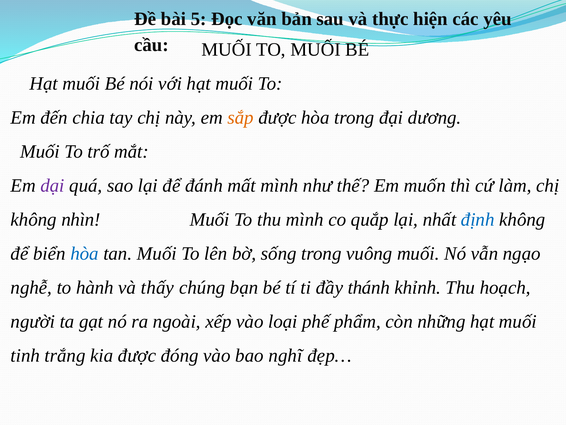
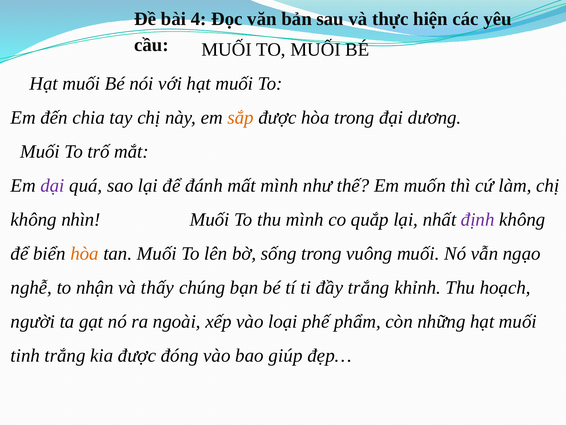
5: 5 -> 4
định colour: blue -> purple
hòa at (85, 253) colour: blue -> orange
hành: hành -> nhận
đầy thánh: thánh -> trắng
nghĩ: nghĩ -> giúp
